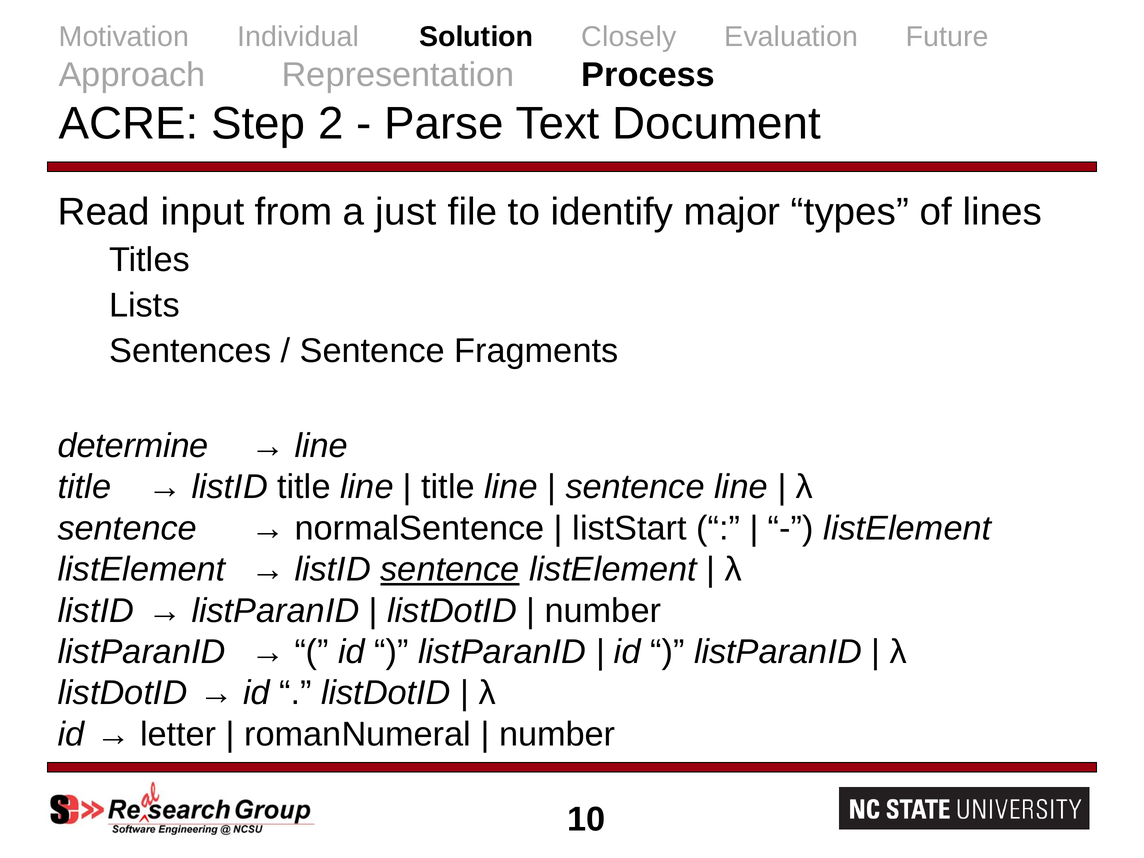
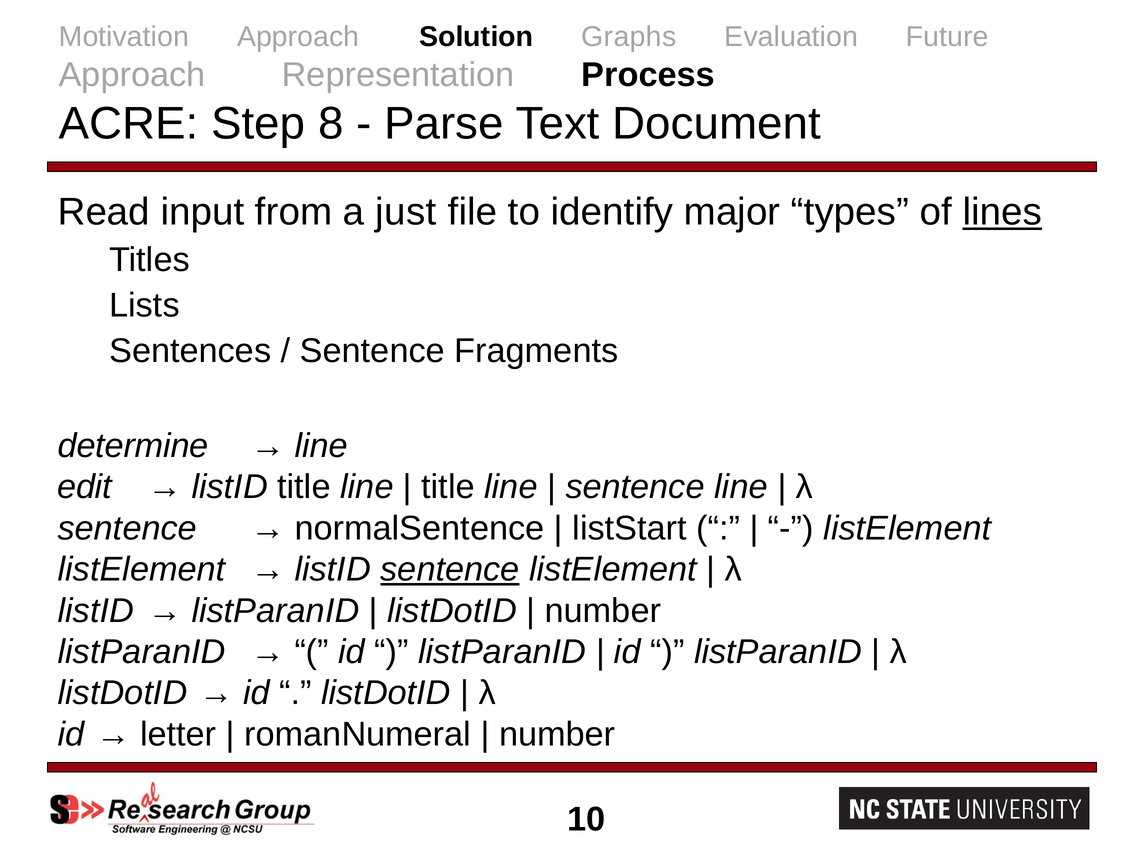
Motivation Individual: Individual -> Approach
Closely: Closely -> Graphs
2: 2 -> 8
lines underline: none -> present
title at (84, 487): title -> edit
